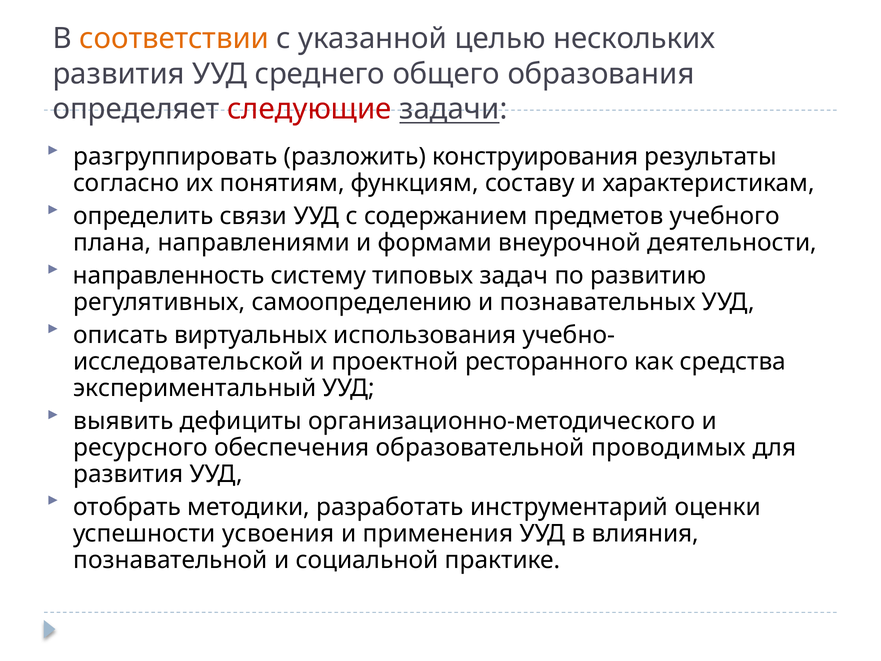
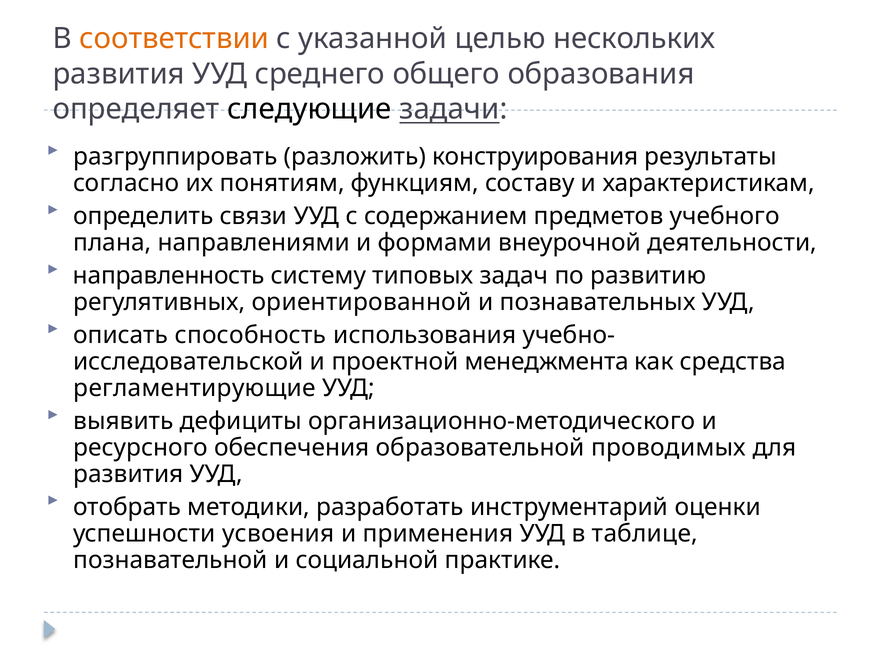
следующие colour: red -> black
самоопределению: самоопределению -> ориентированной
виртуальных: виртуальных -> способность
ресторанного: ресторанного -> менеджмента
экспериментальный: экспериментальный -> регламентирующие
влияния: влияния -> таблице
